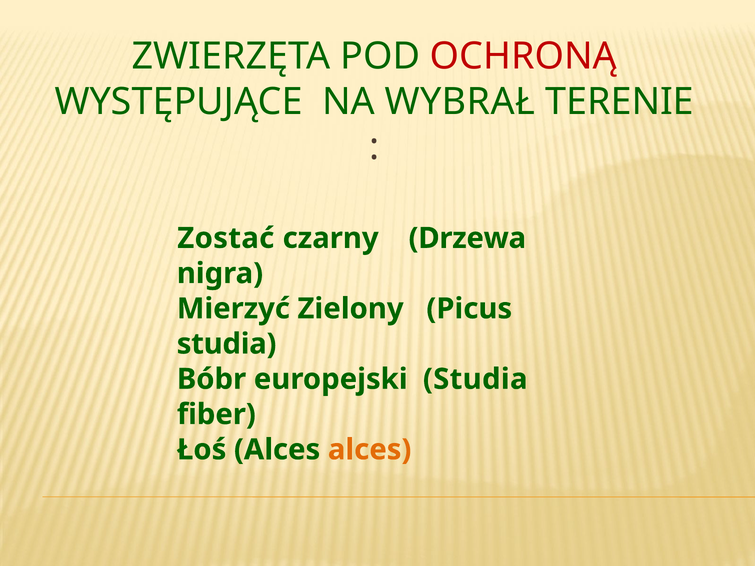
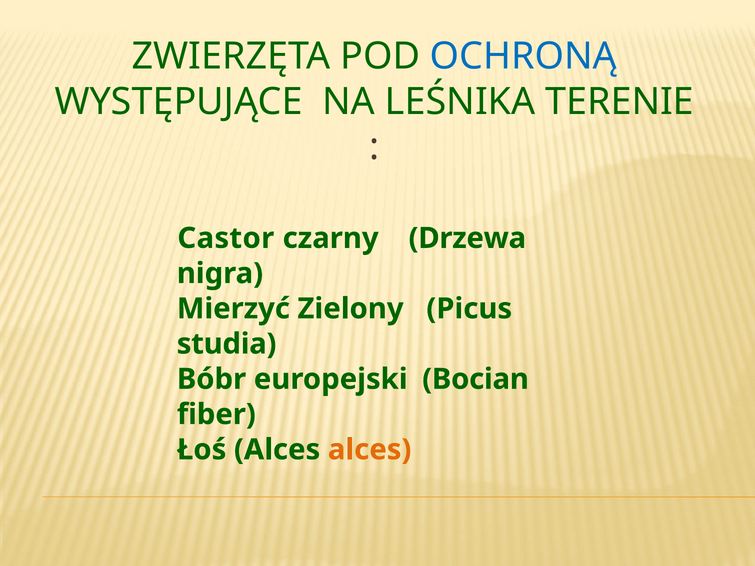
OCHRONĄ colour: red -> blue
WYBRAŁ: WYBRAŁ -> LEŚNIKA
Zostać: Zostać -> Castor
europejski Studia: Studia -> Bocian
